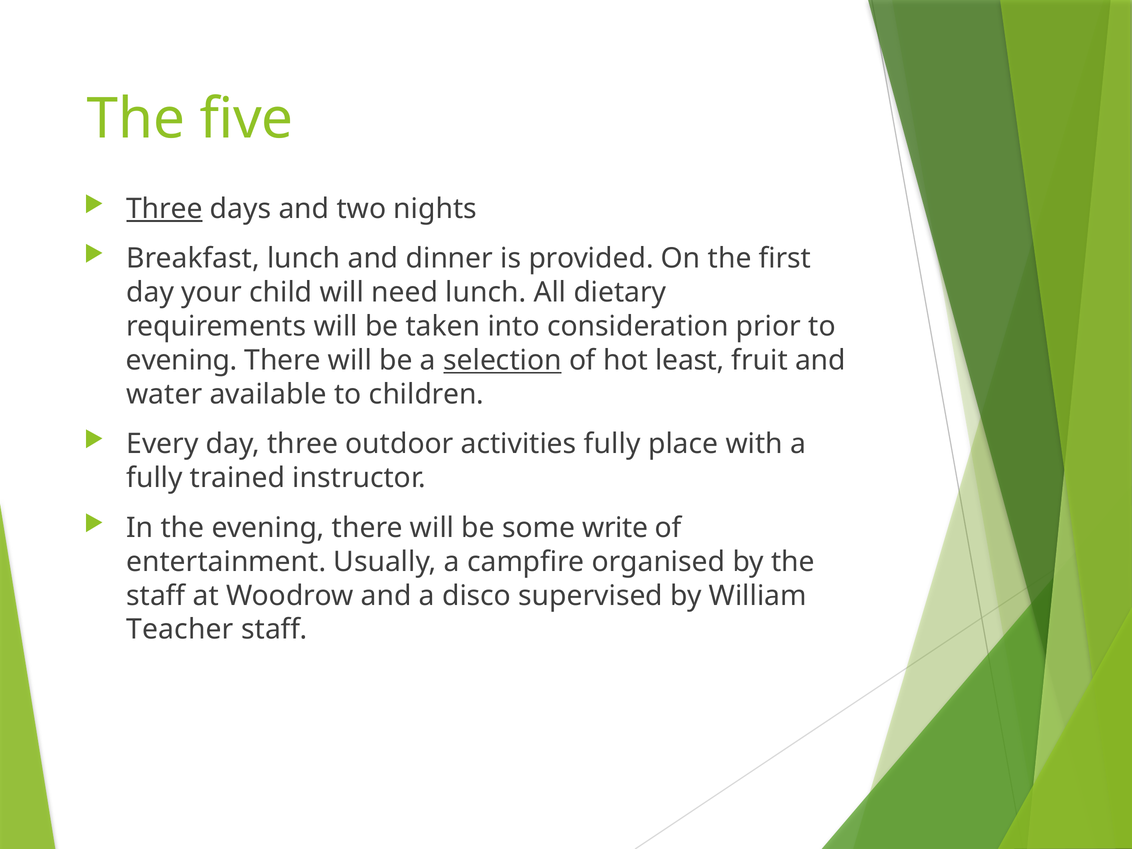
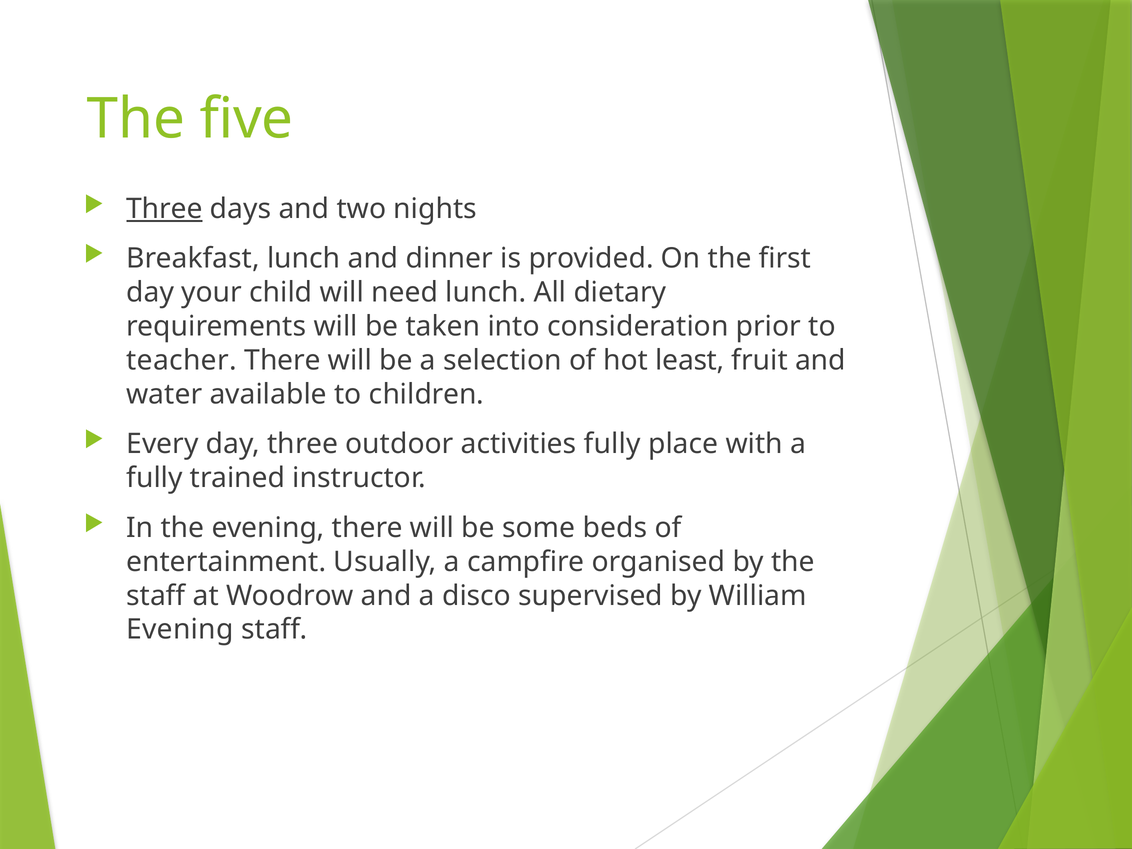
evening at (182, 360): evening -> teacher
selection underline: present -> none
write: write -> beds
Teacher at (180, 630): Teacher -> Evening
